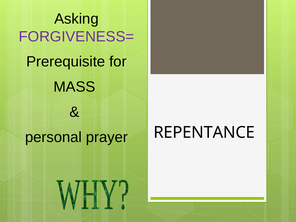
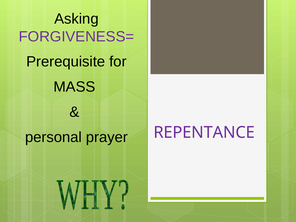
REPENTANCE colour: black -> purple
